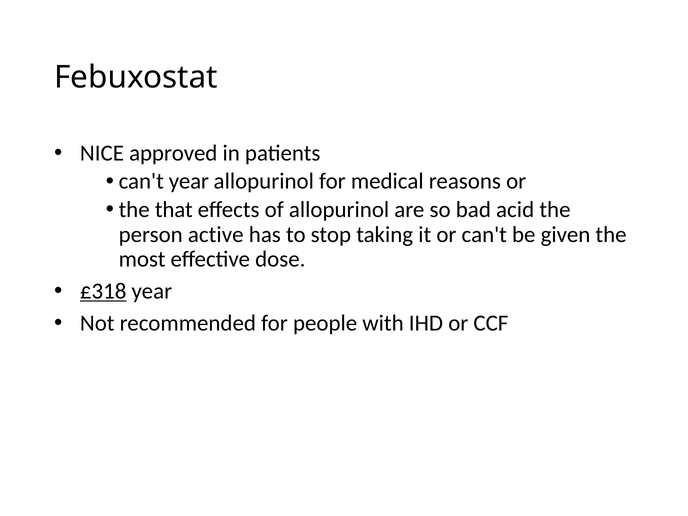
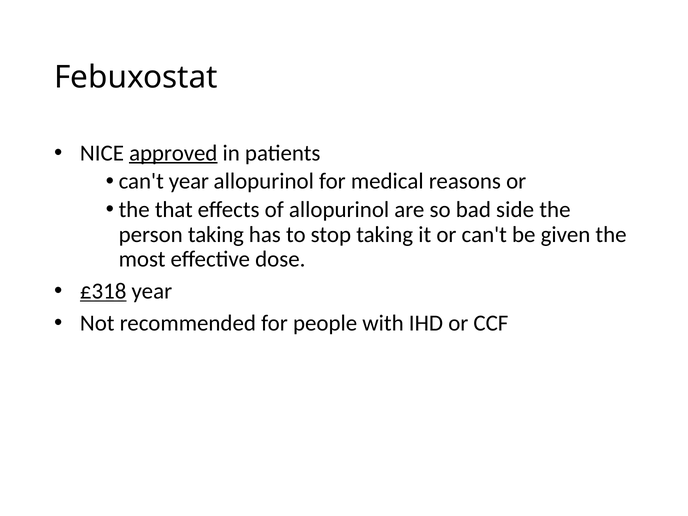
approved underline: none -> present
acid: acid -> side
person active: active -> taking
